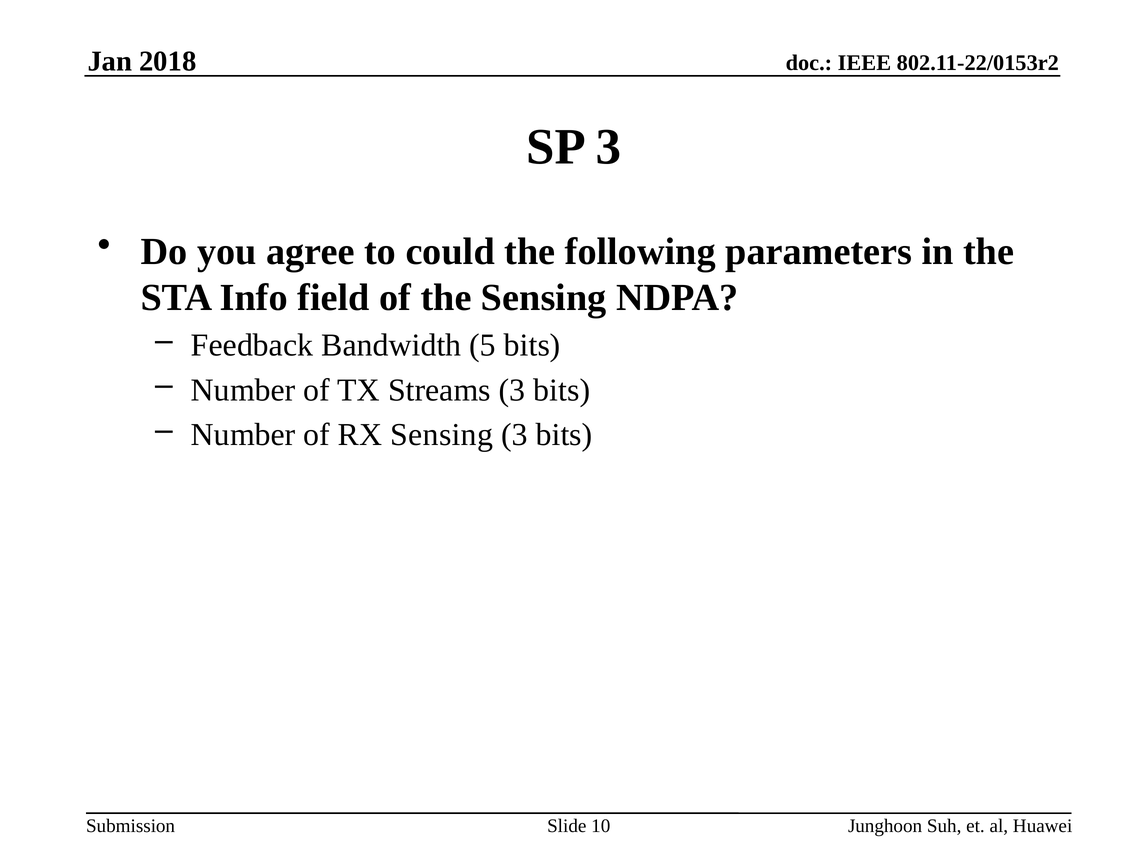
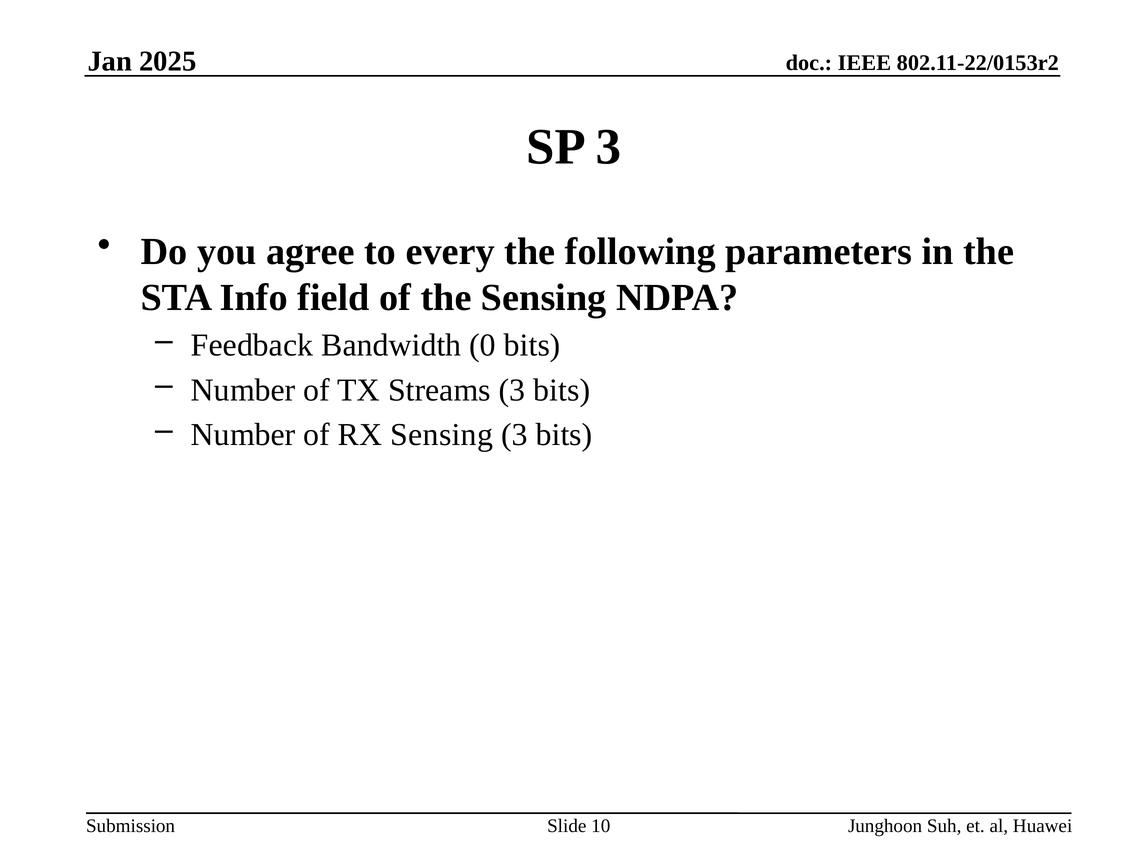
2018: 2018 -> 2025
could: could -> every
5: 5 -> 0
